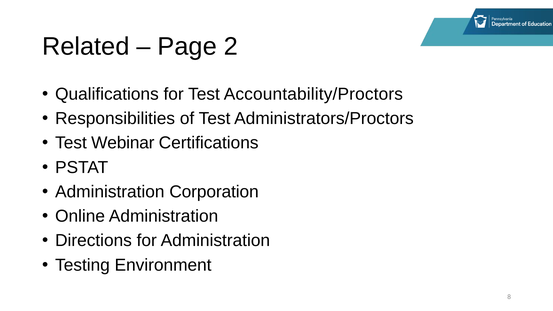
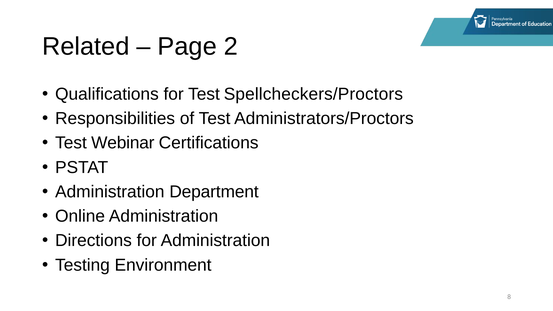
Accountability/Proctors: Accountability/Proctors -> Spellcheckers/Proctors
Corporation: Corporation -> Department
